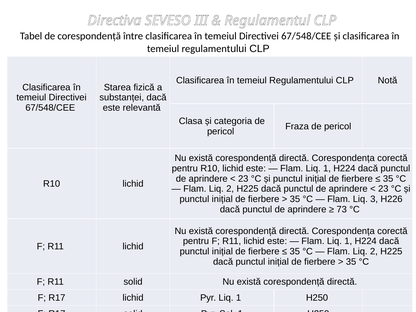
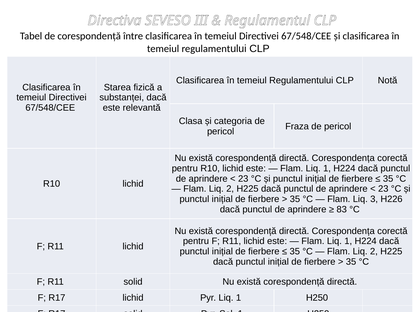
73: 73 -> 83
